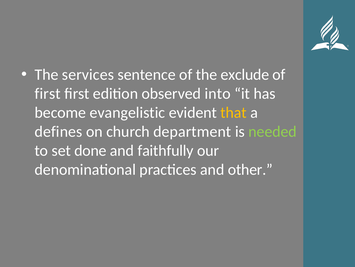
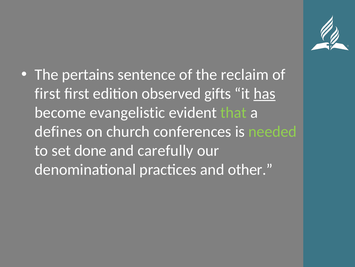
services: services -> pertains
exclude: exclude -> reclaim
into: into -> gifts
has underline: none -> present
that colour: yellow -> light green
department: department -> conferences
faithfully: faithfully -> carefully
